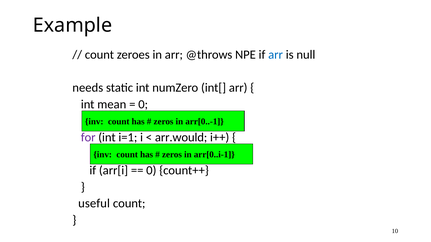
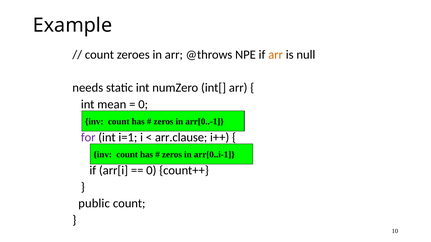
arr at (276, 55) colour: blue -> orange
arr.would: arr.would -> arr.clause
useful: useful -> public
